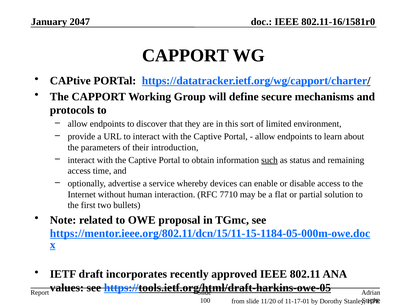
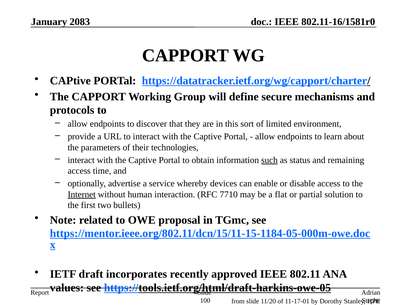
2047: 2047 -> 2083
introduction: introduction -> technologies
Internet underline: none -> present
